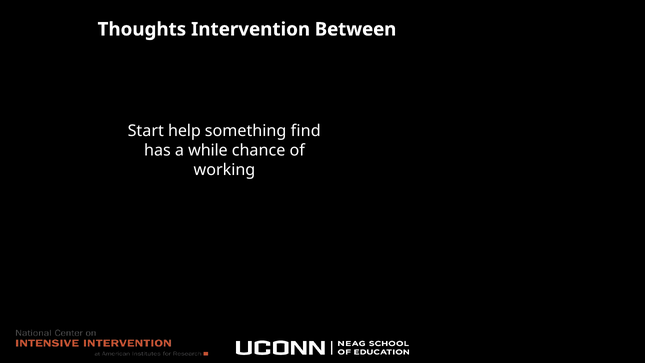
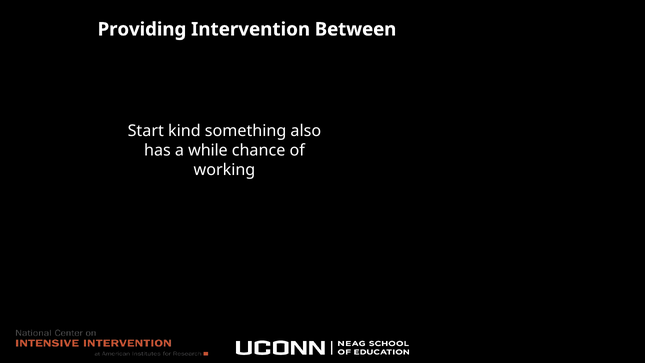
Thoughts: Thoughts -> Providing
help: help -> kind
find: find -> also
